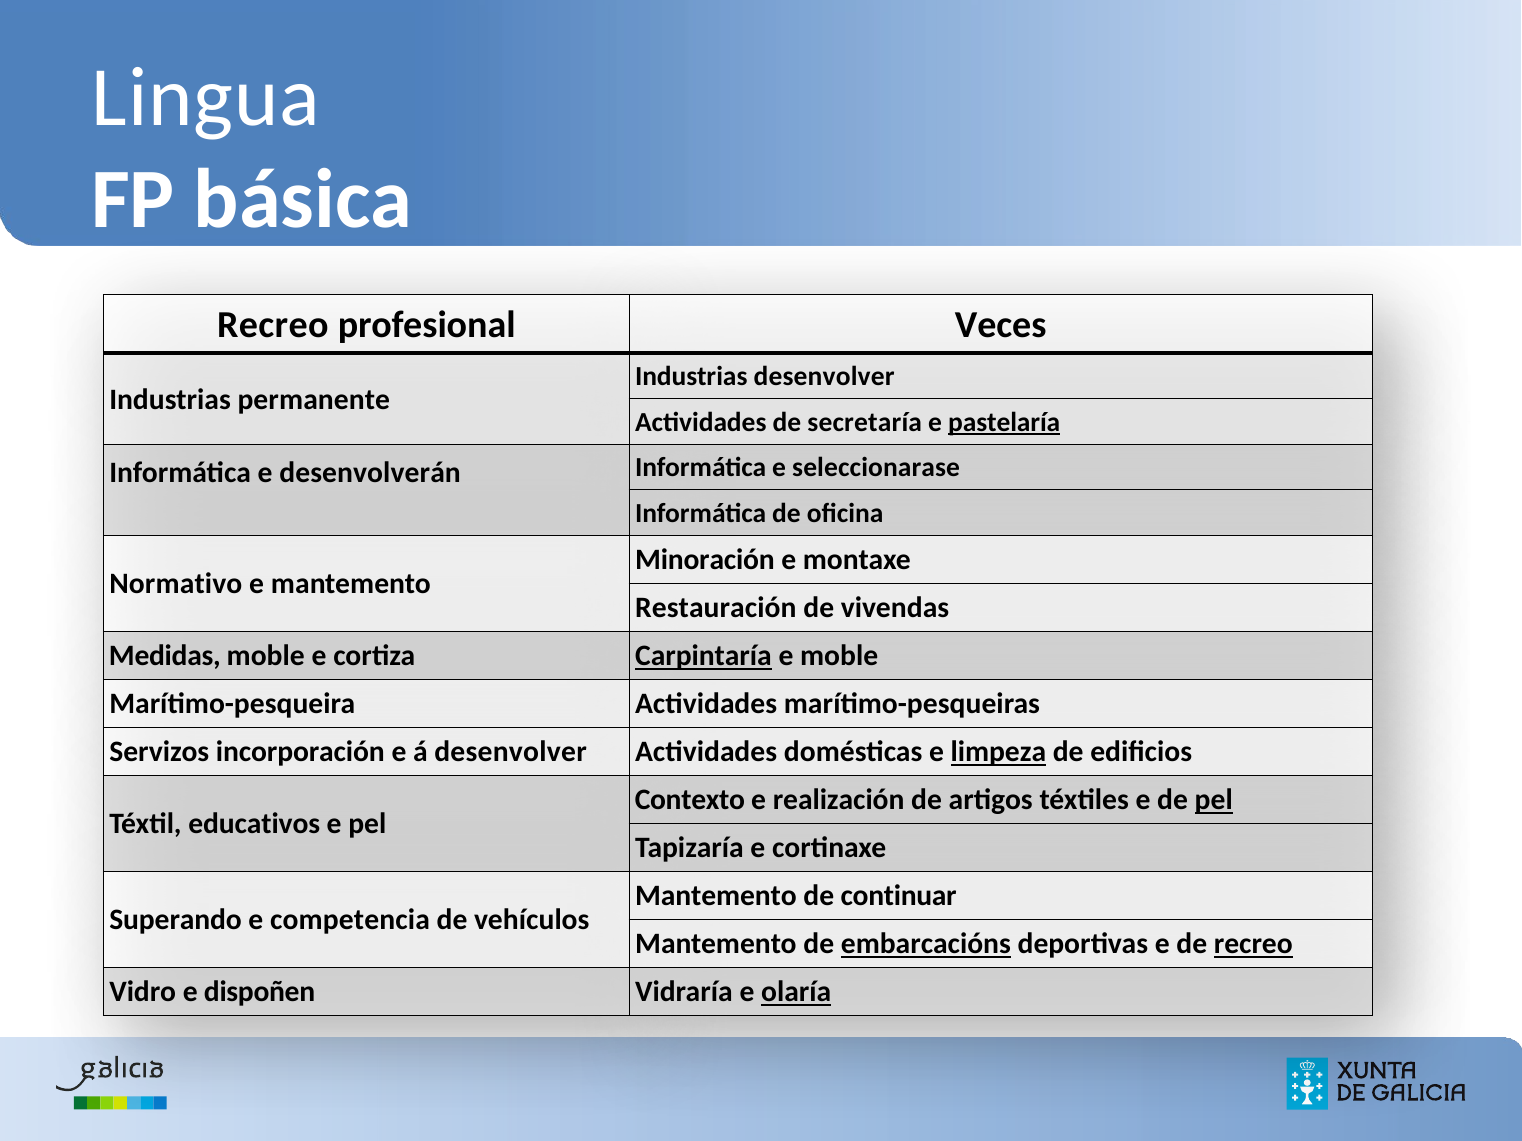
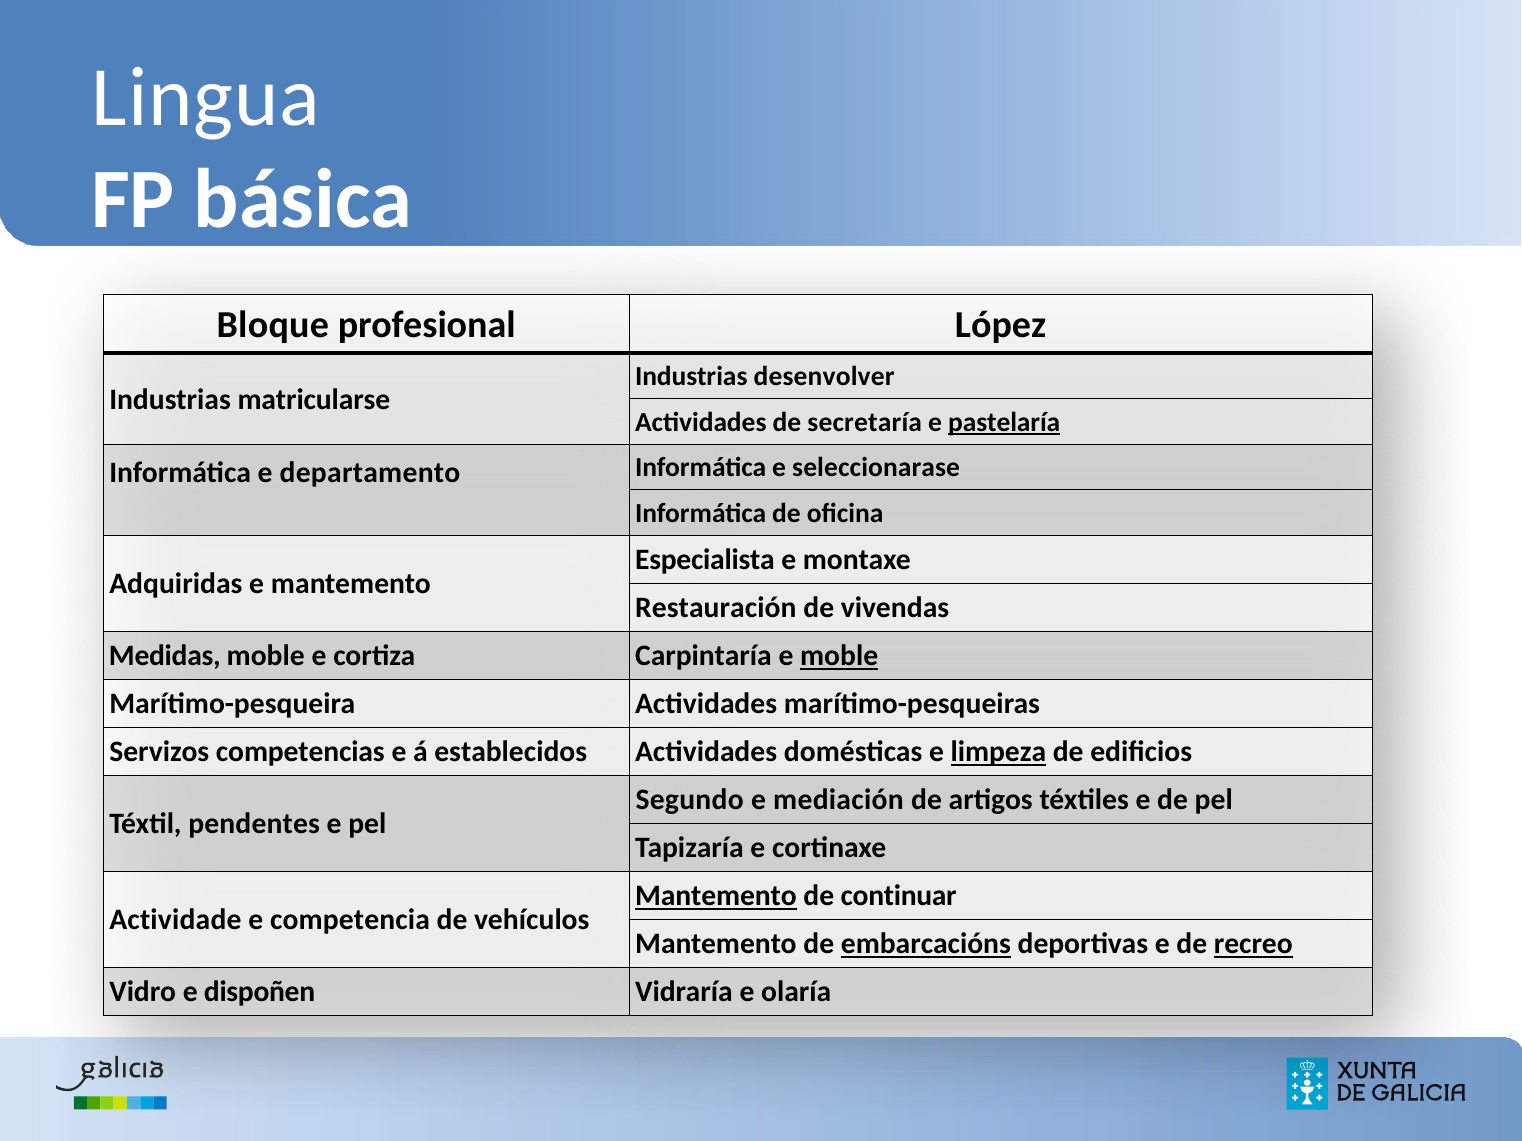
Recreo at (273, 325): Recreo -> Bloque
Veces: Veces -> López
permanente: permanente -> matricularse
desenvolverán: desenvolverán -> departamento
Minoración: Minoración -> Especialista
Normativo: Normativo -> Adquiridas
Carpintaría underline: present -> none
moble at (839, 656) underline: none -> present
incorporación: incorporación -> competencias
á desenvolver: desenvolver -> establecidos
Contexto: Contexto -> Segundo
realización: realización -> mediación
pel at (1214, 800) underline: present -> none
educativos: educativos -> pendentes
Mantemento at (716, 896) underline: none -> present
Superando: Superando -> Actividade
olaría underline: present -> none
